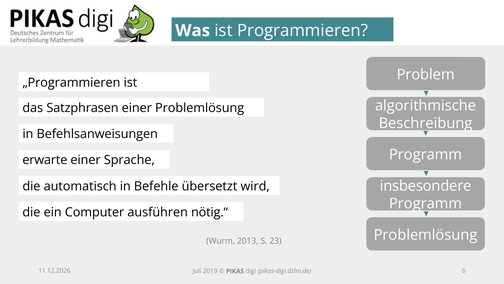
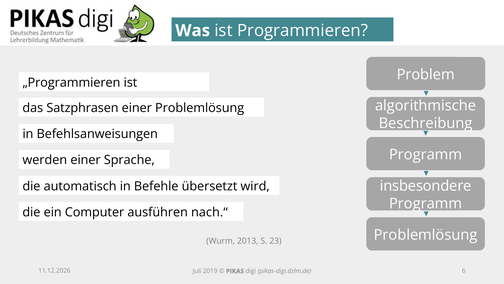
erwarte: erwarte -> werden
nötig.“: nötig.“ -> nach.“
